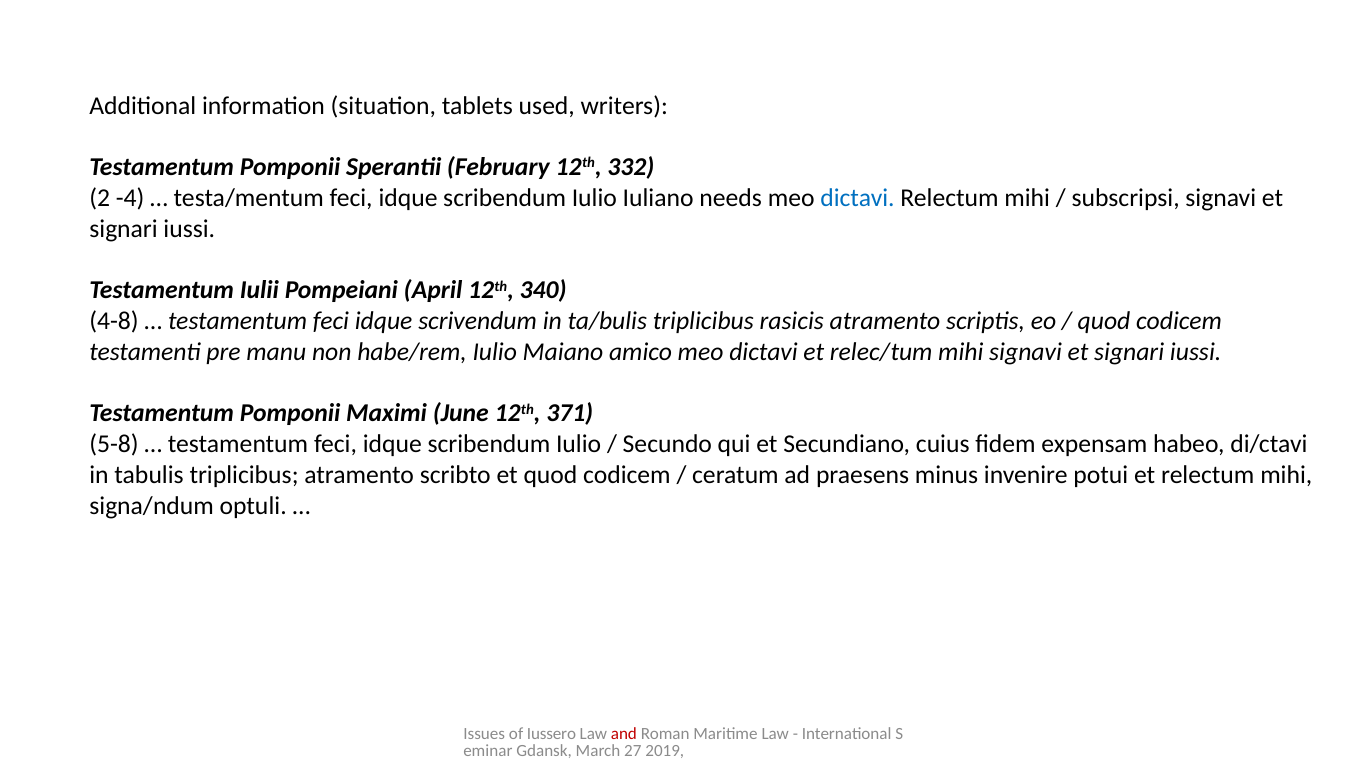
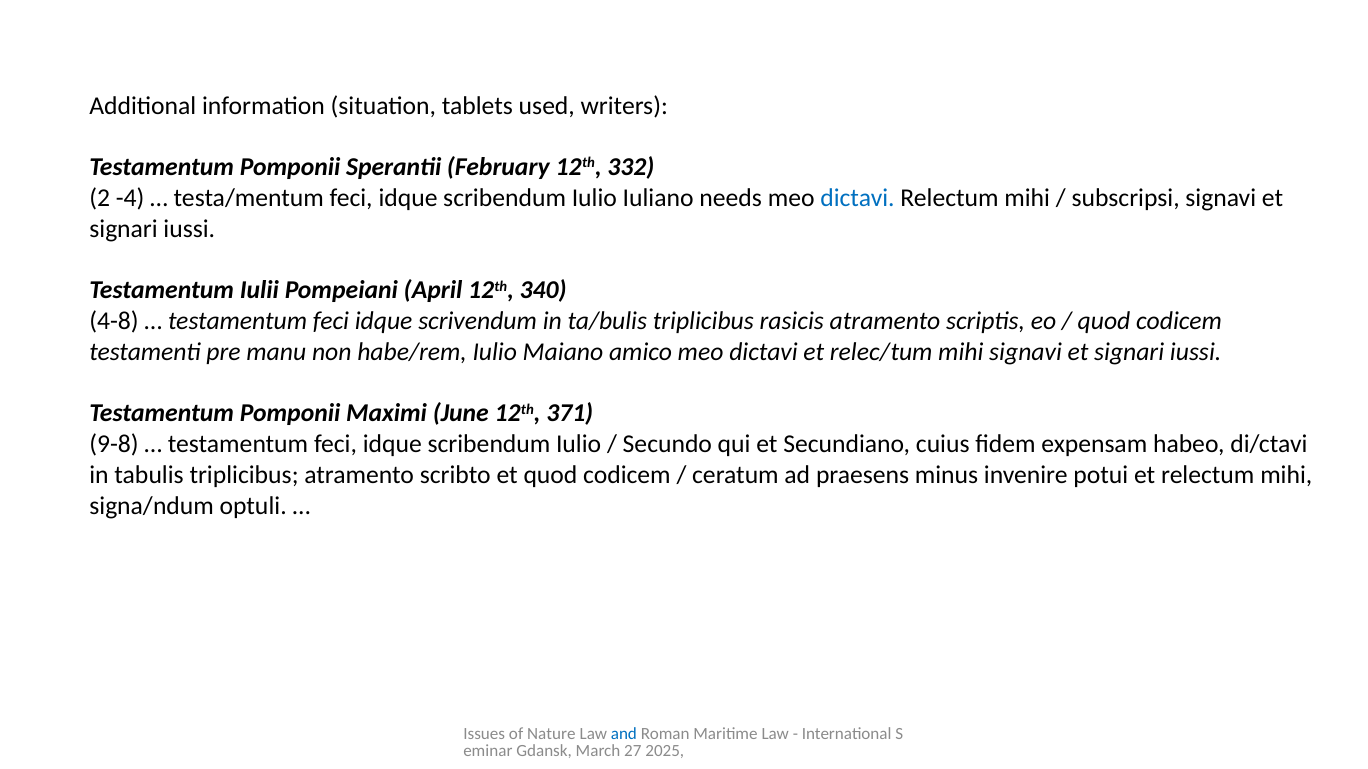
5-8: 5-8 -> 9-8
Iussero: Iussero -> Nature
and colour: red -> blue
2019: 2019 -> 2025
